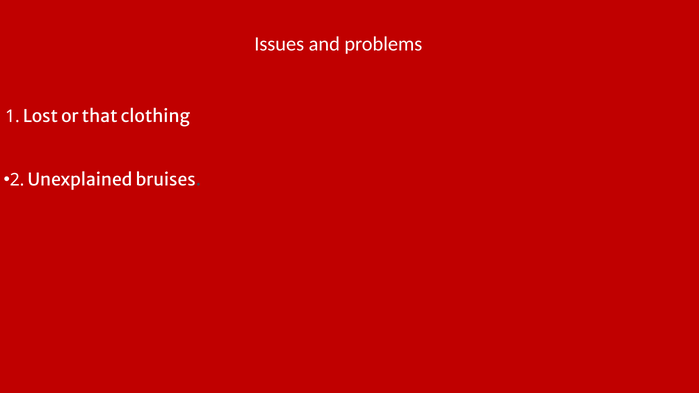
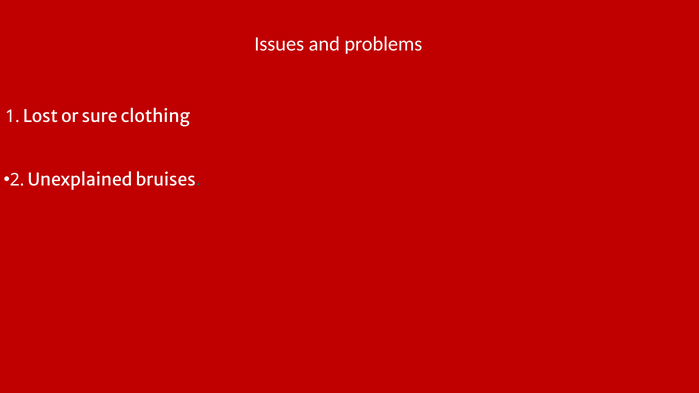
that: that -> sure
